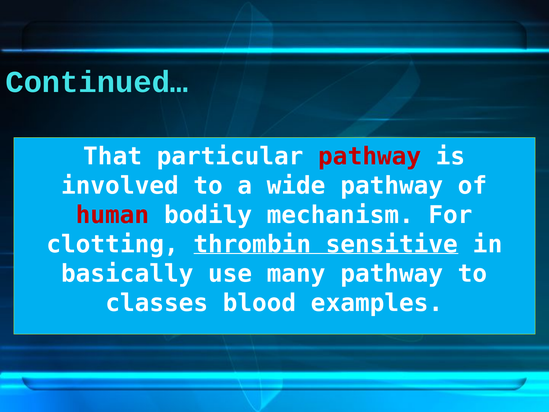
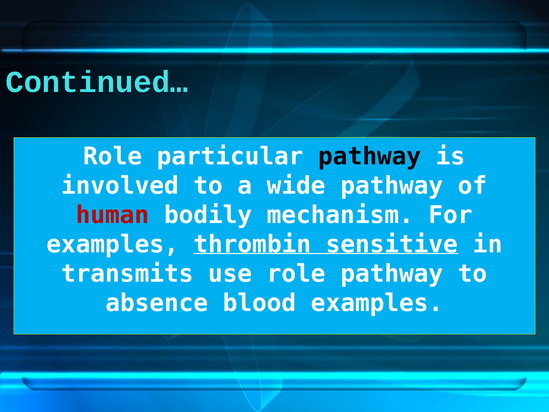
That at (113, 156): That -> Role
pathway at (370, 156) colour: red -> black
clotting at (113, 244): clotting -> examples
basically: basically -> transmits
use many: many -> role
classes: classes -> absence
